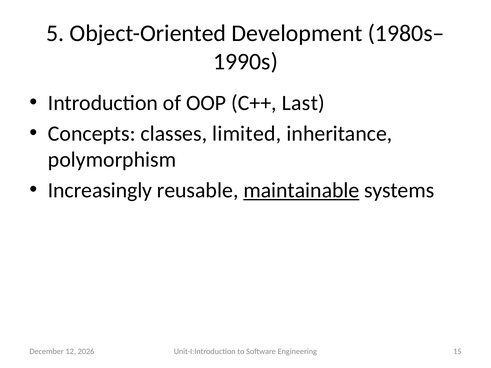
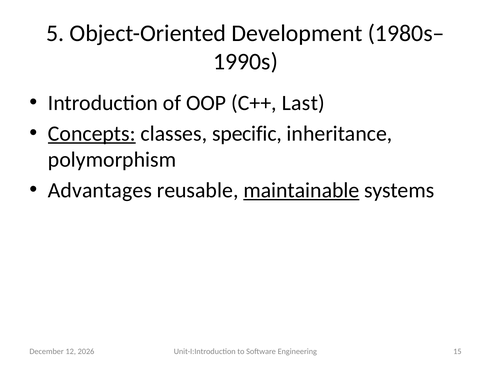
Concepts underline: none -> present
limited: limited -> specific
Increasingly: Increasingly -> Advantages
